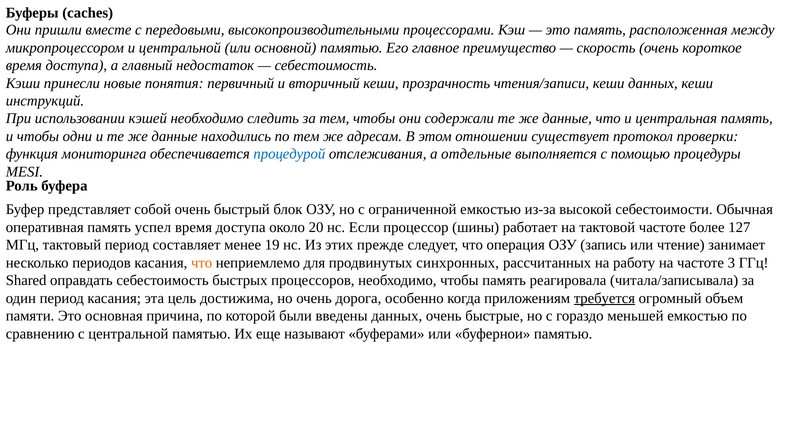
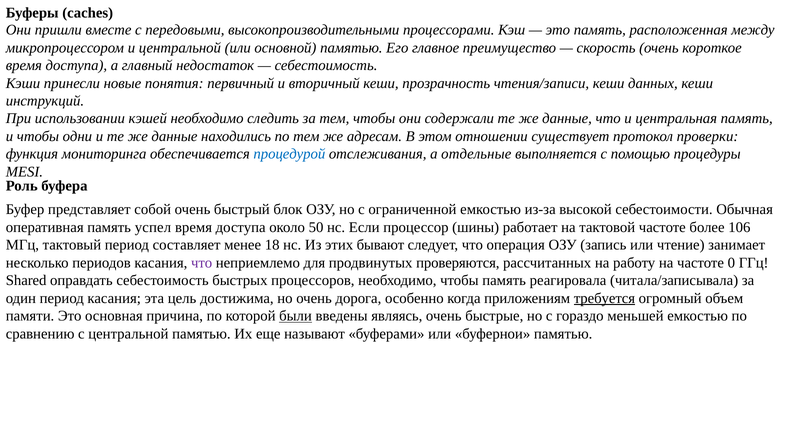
20: 20 -> 50
127: 127 -> 106
19: 19 -> 18
прежде: прежде -> бывают
что at (202, 263) colour: orange -> purple
синхронных: синхронных -> проверяются
3: 3 -> 0
были underline: none -> present
введены данных: данных -> являясь
